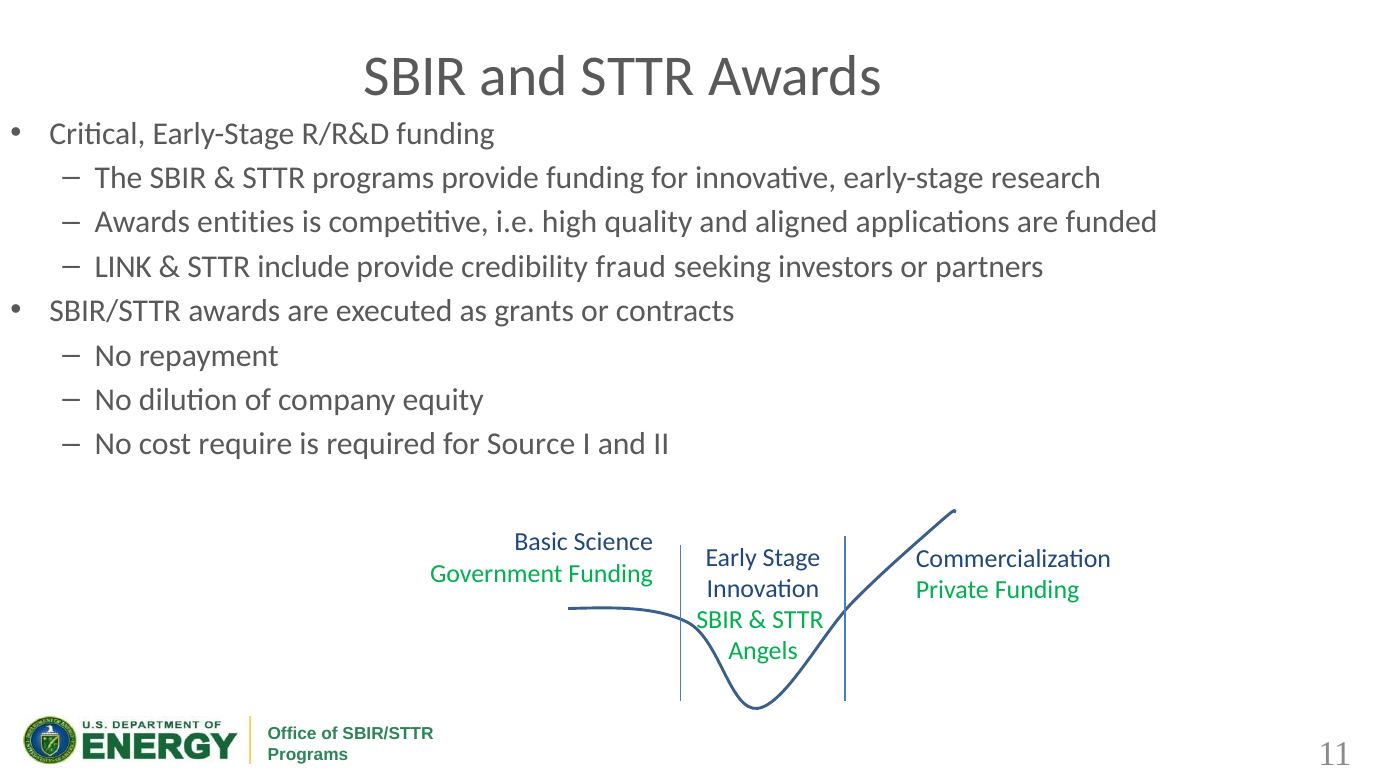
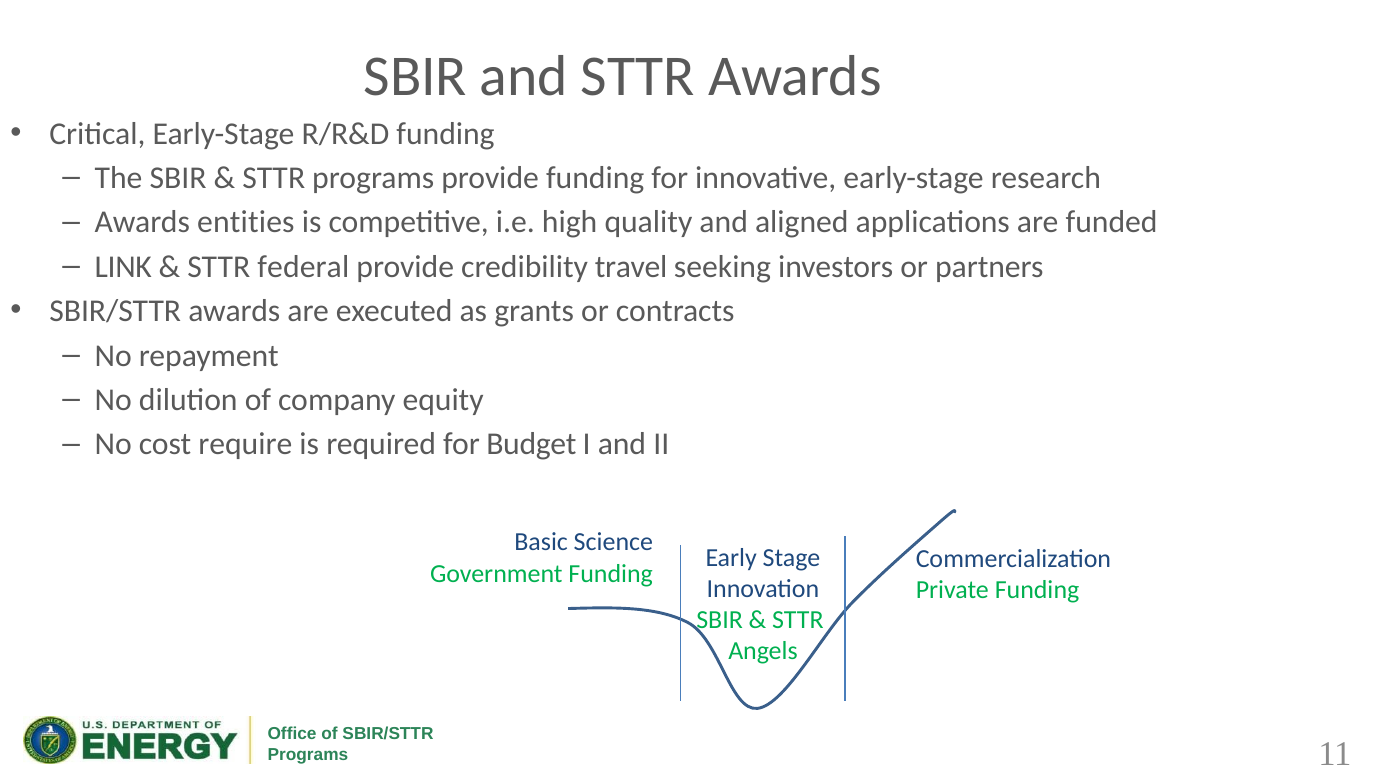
include: include -> federal
fraud: fraud -> travel
Source: Source -> Budget
